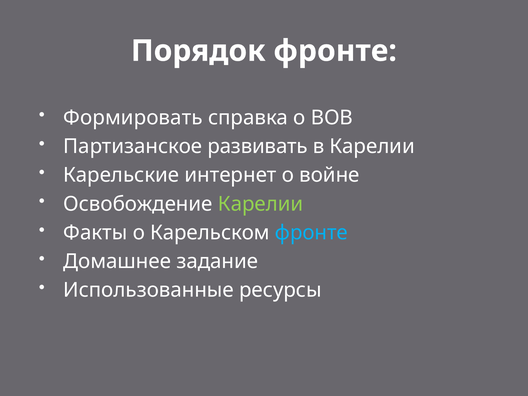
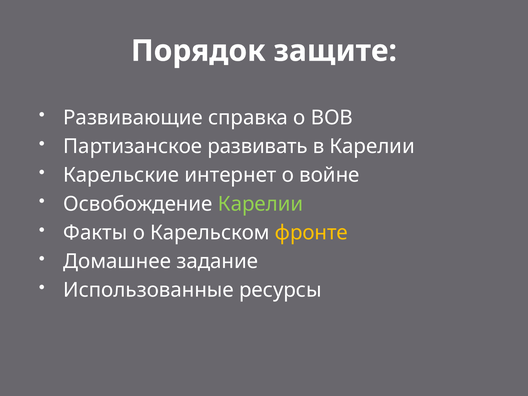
Порядок фронте: фронте -> защите
Формировать: Формировать -> Развивающие
фронте at (311, 233) colour: light blue -> yellow
